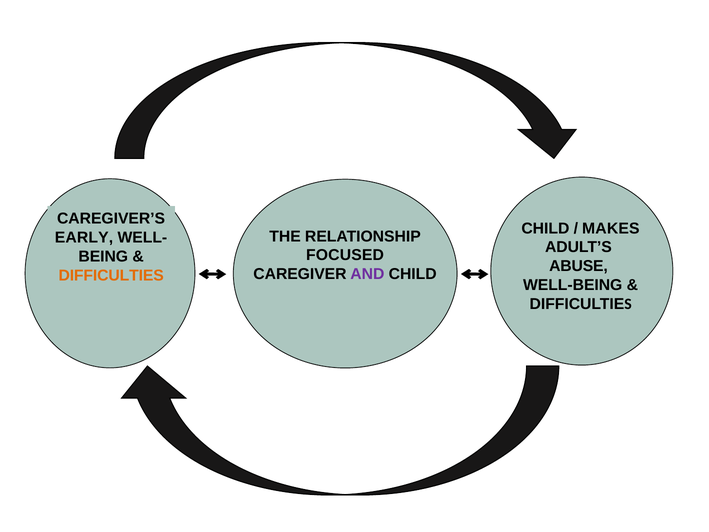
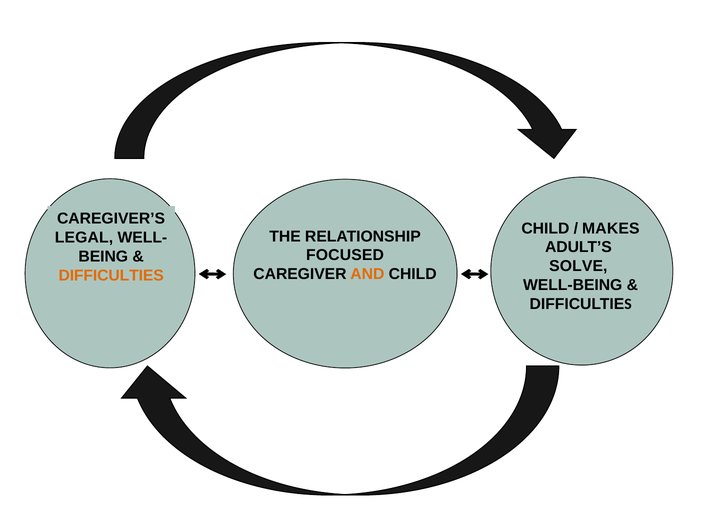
EARLY: EARLY -> LEGAL
ABUSE: ABUSE -> SOLVE
AND colour: purple -> orange
